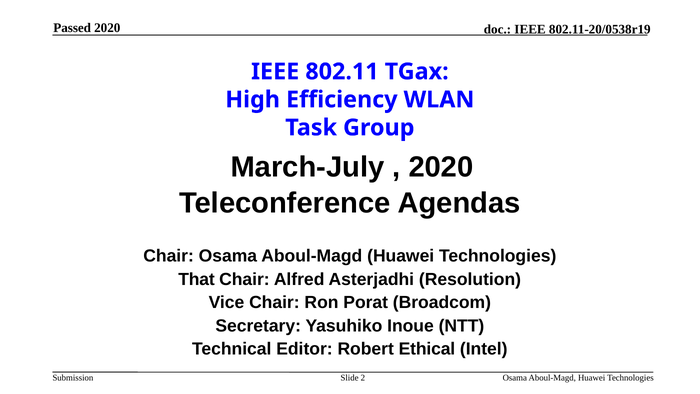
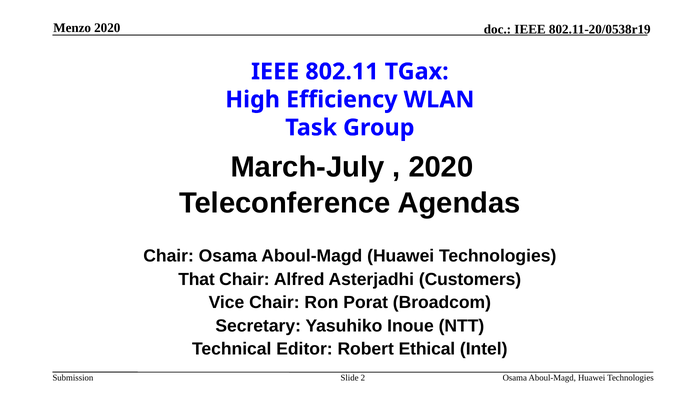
Passed: Passed -> Menzo
Resolution: Resolution -> Customers
